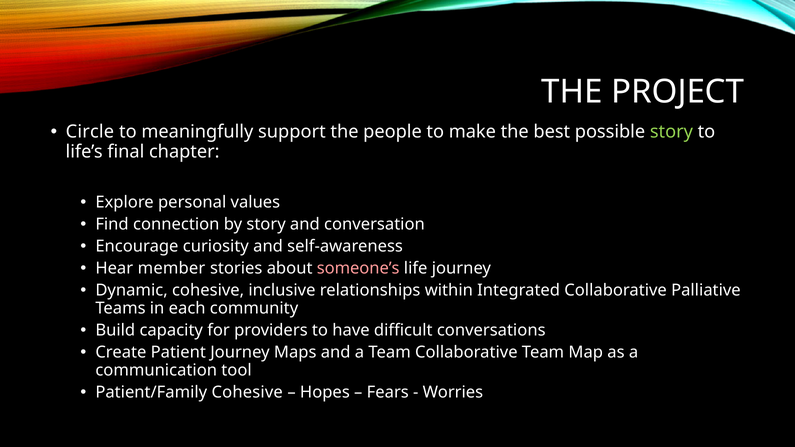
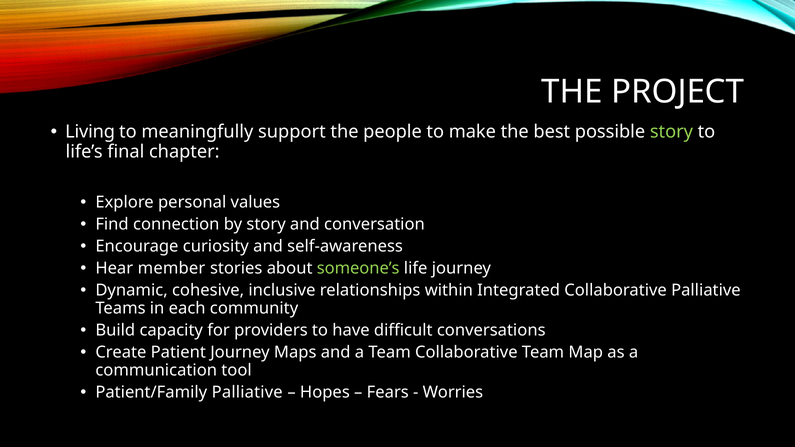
Circle: Circle -> Living
someone’s colour: pink -> light green
Patient/Family Cohesive: Cohesive -> Palliative
